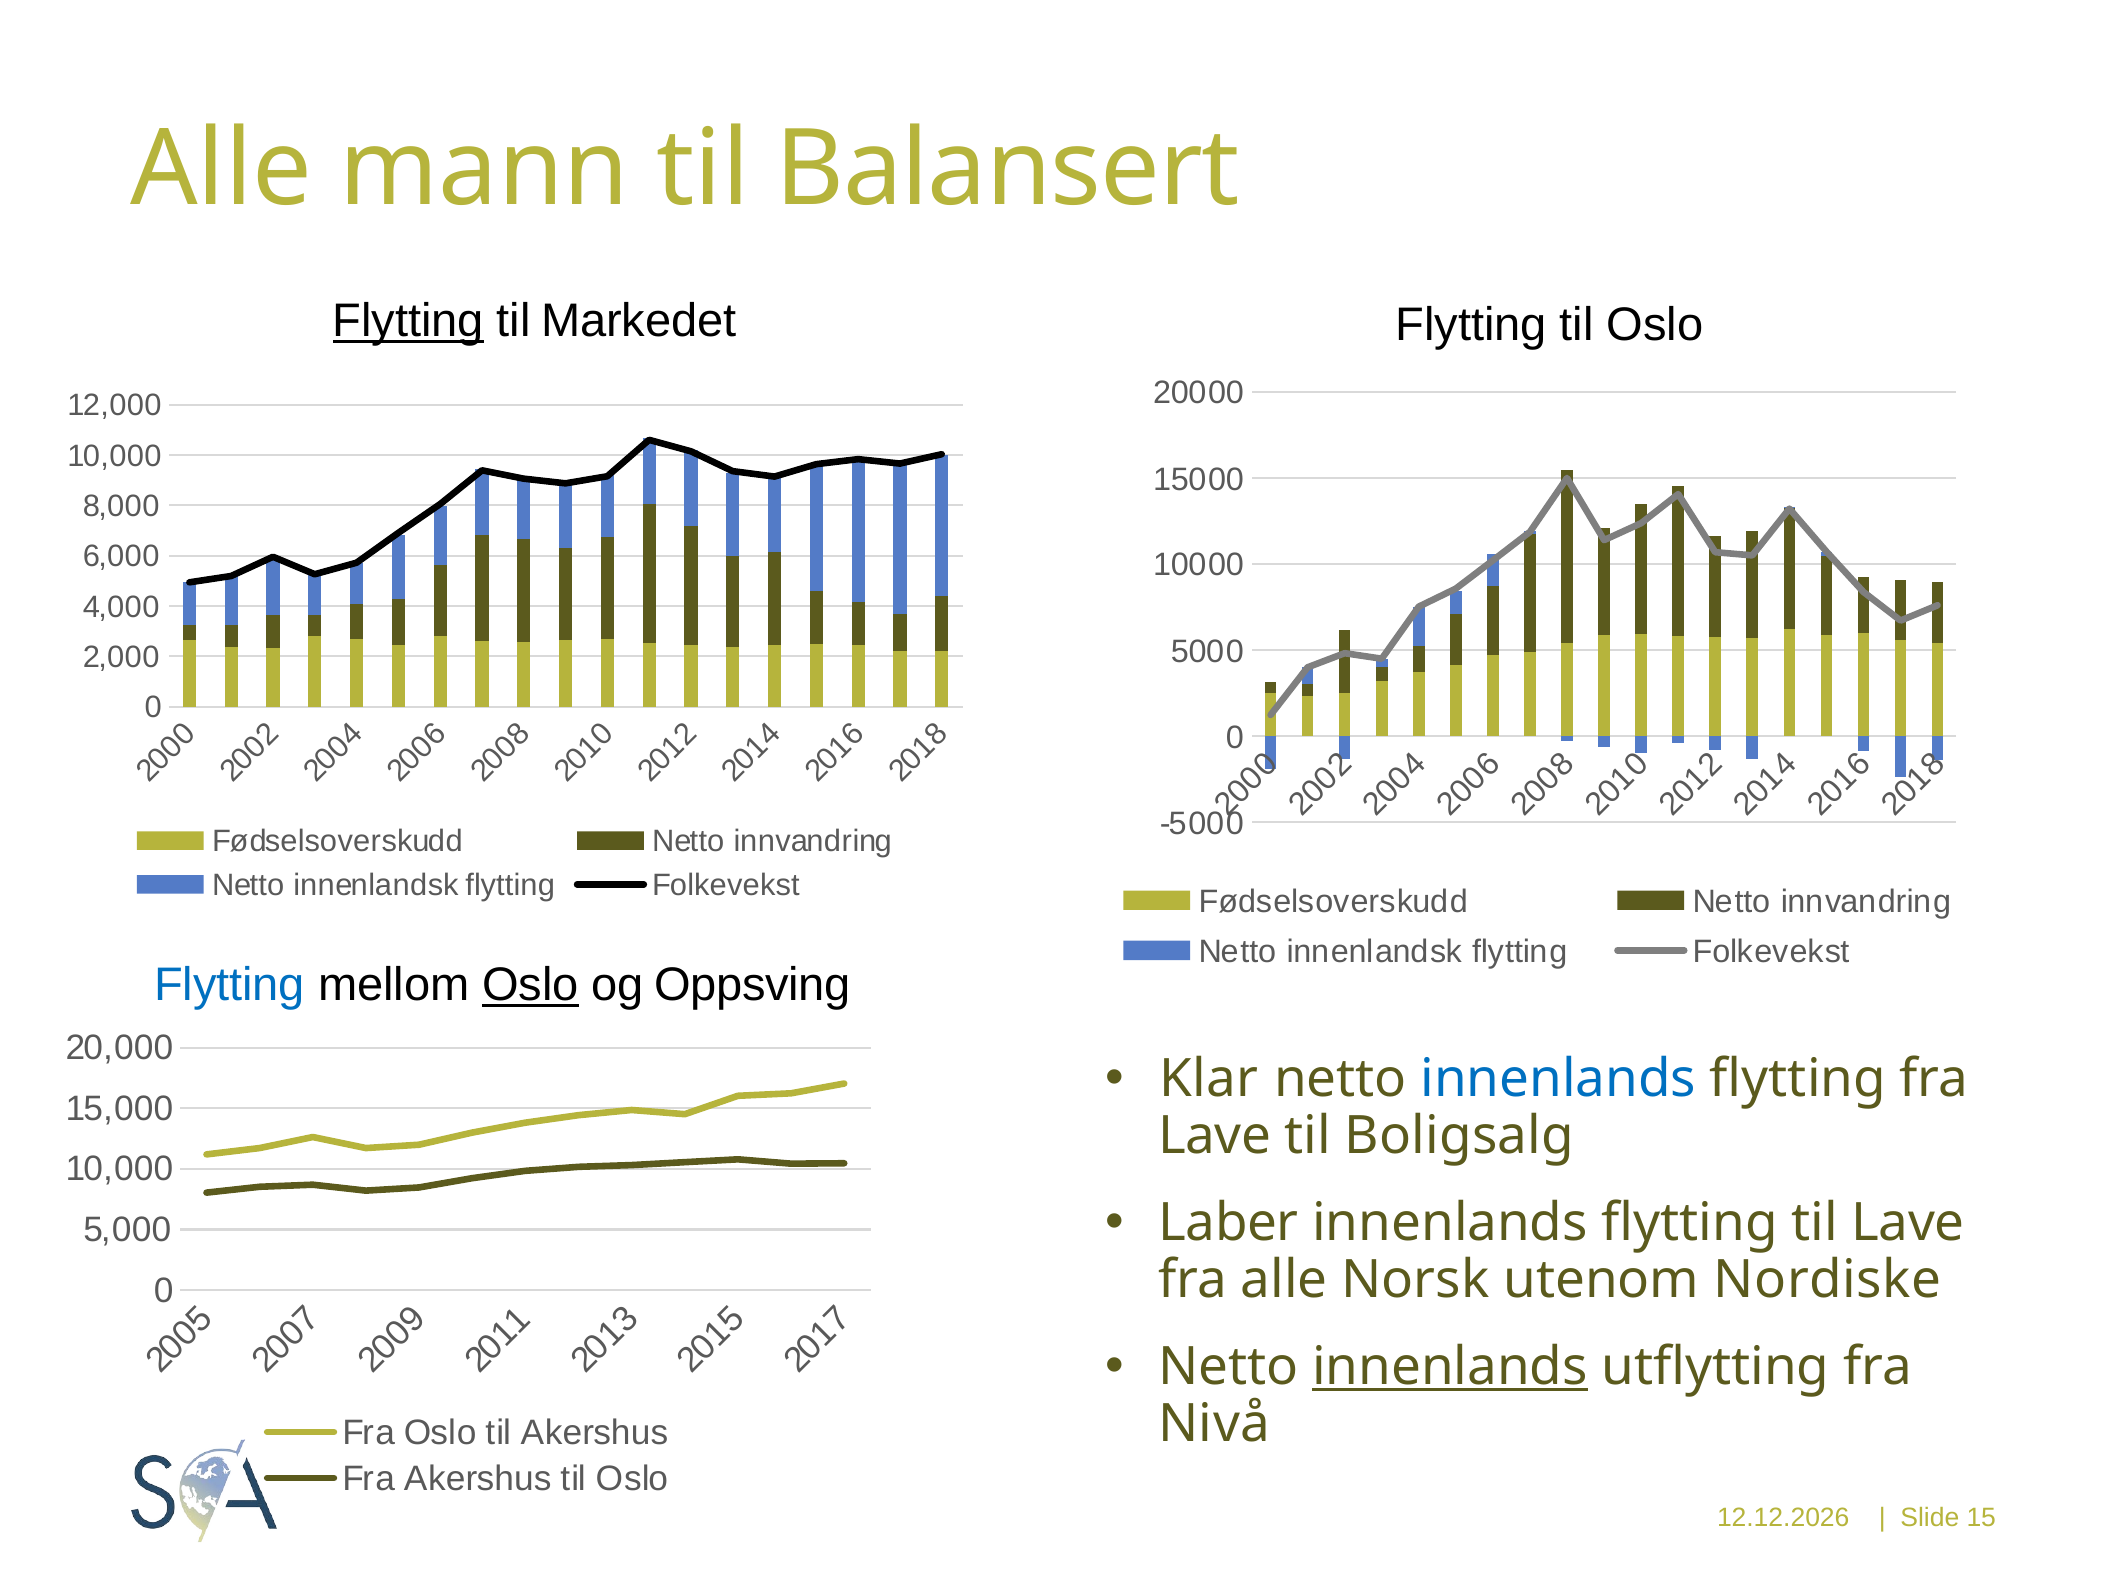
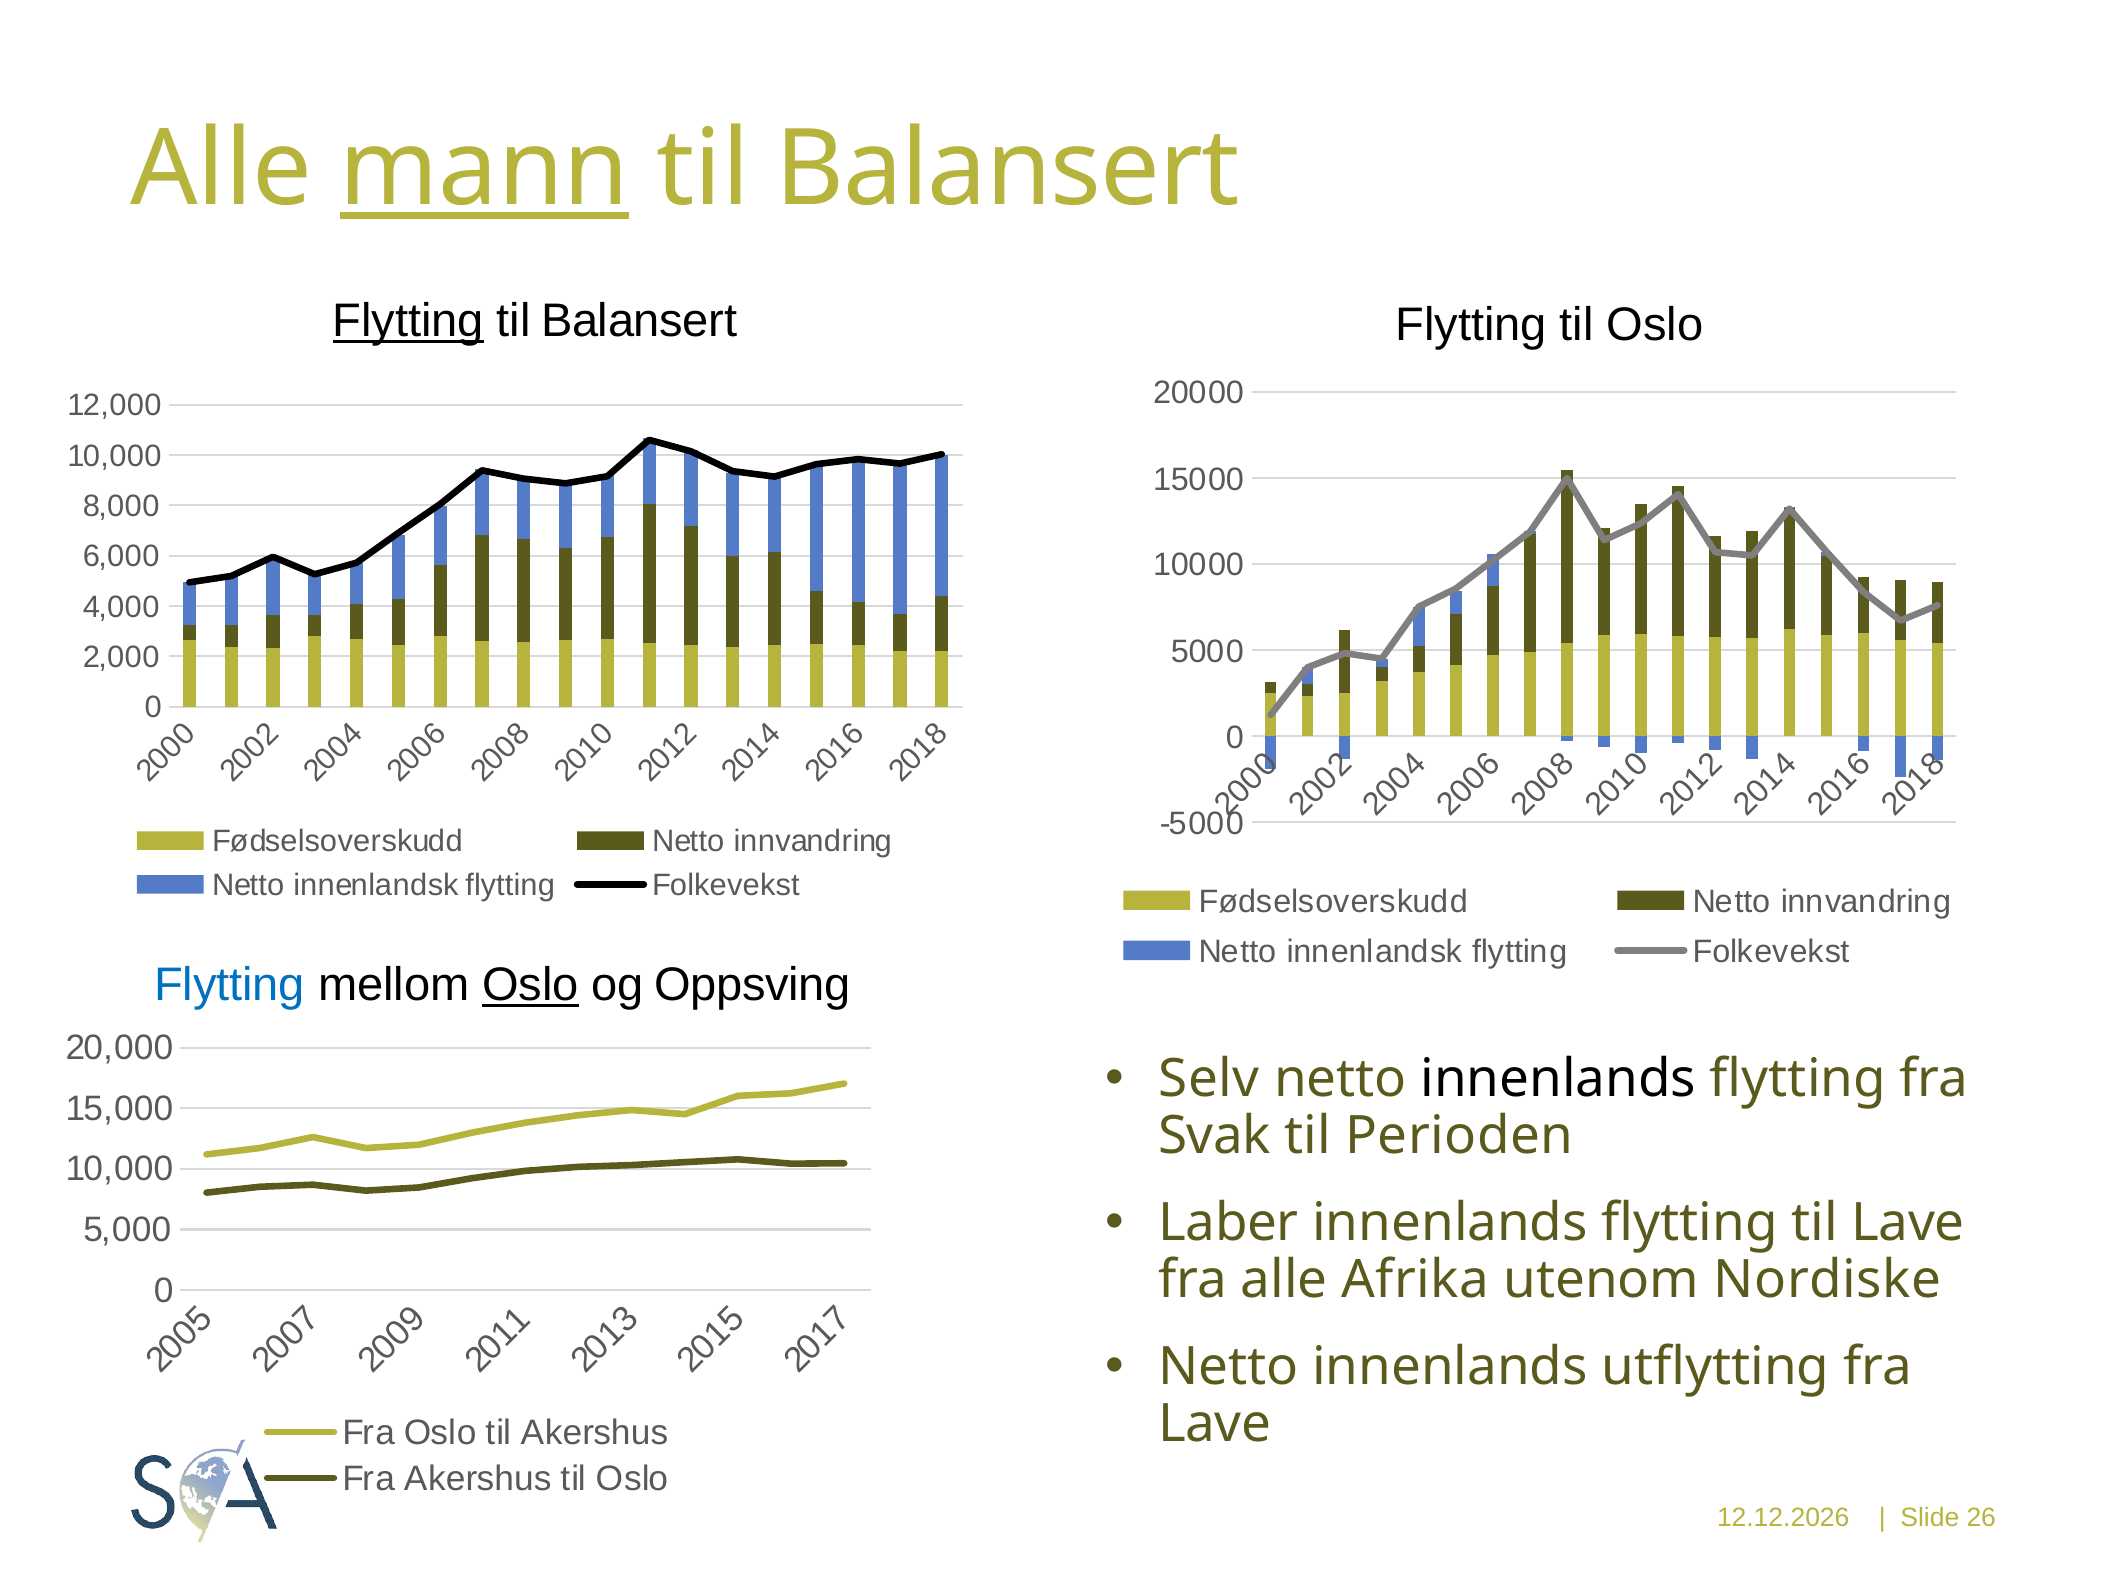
mann underline: none -> present
Markedet at (639, 321): Markedet -> Balansert
Klar: Klar -> Selv
innenlands at (1558, 1079) colour: blue -> black
Lave at (1215, 1136): Lave -> Svak
Boligsalg: Boligsalg -> Perioden
Norsk: Norsk -> Afrika
innenlands at (1450, 1367) underline: present -> none
Nivå at (1214, 1424): Nivå -> Lave
15: 15 -> 26
